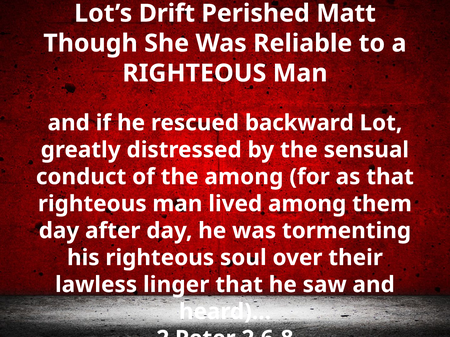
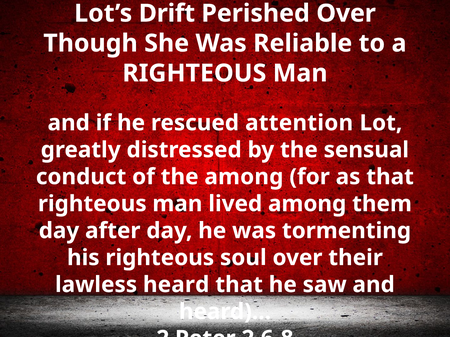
Perished Matt: Matt -> Over
backward: backward -> attention
linger: linger -> heard
